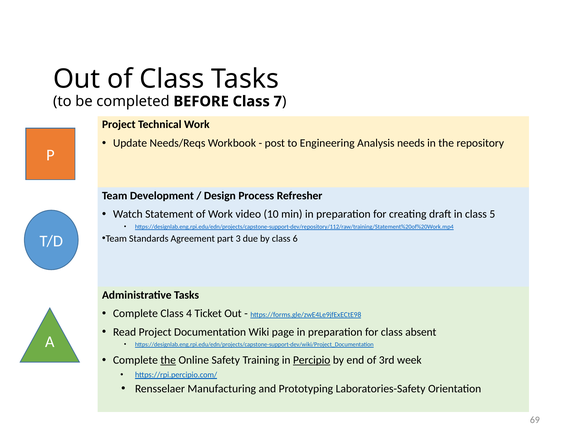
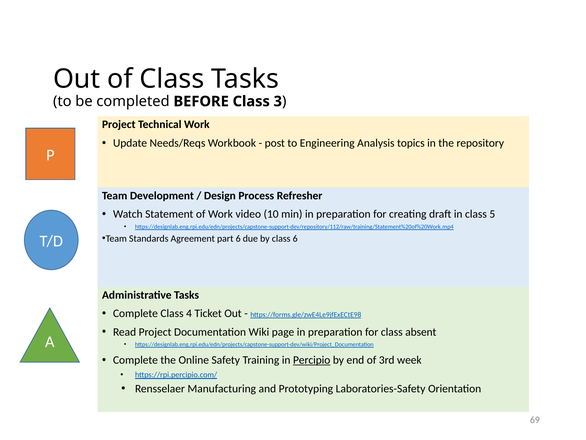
7: 7 -> 3
needs: needs -> topics
part 3: 3 -> 6
the at (168, 360) underline: present -> none
